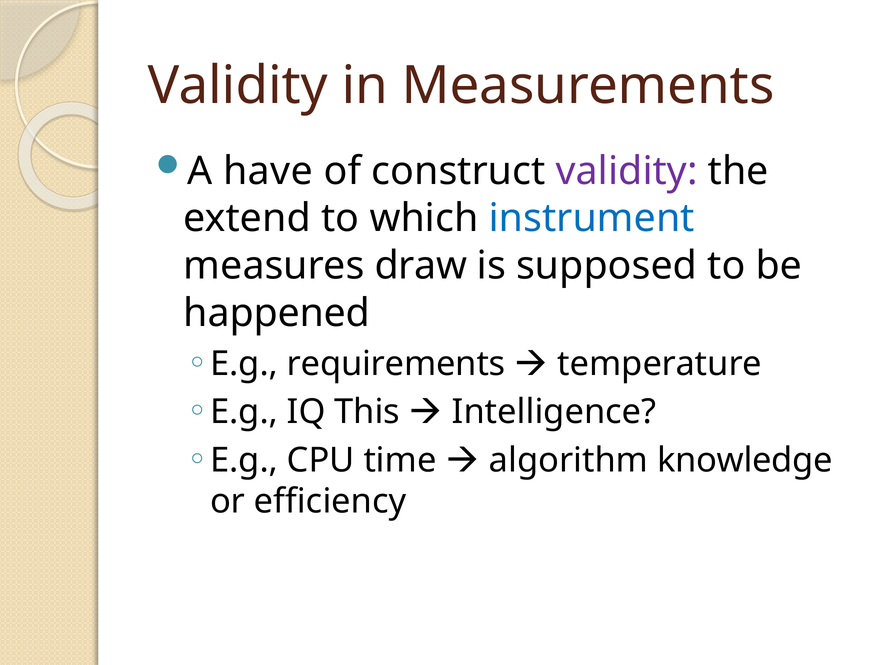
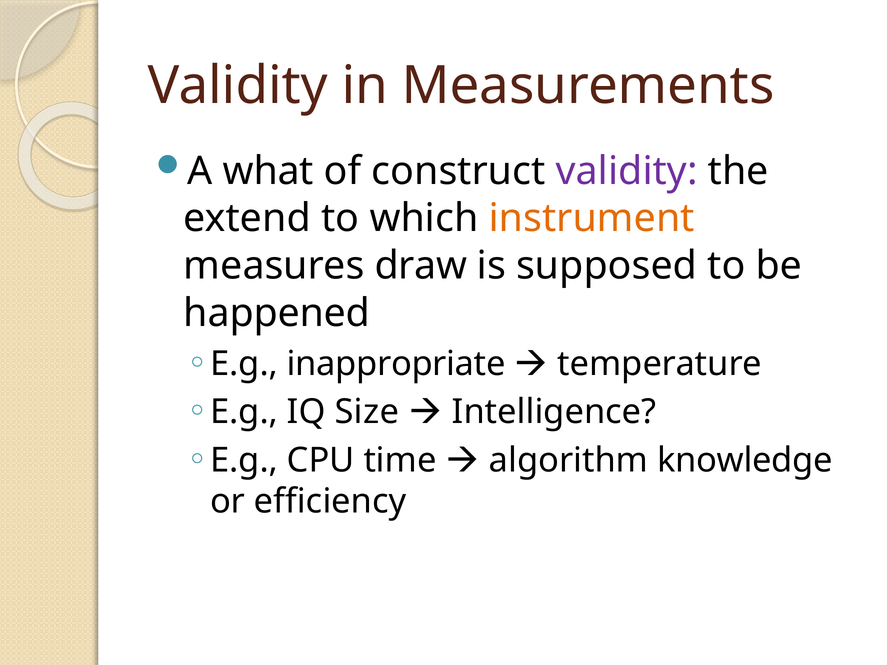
have: have -> what
instrument colour: blue -> orange
requirements: requirements -> inappropriate
This: This -> Size
